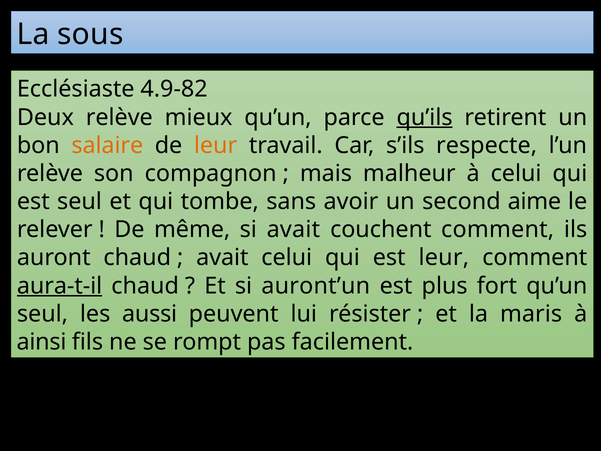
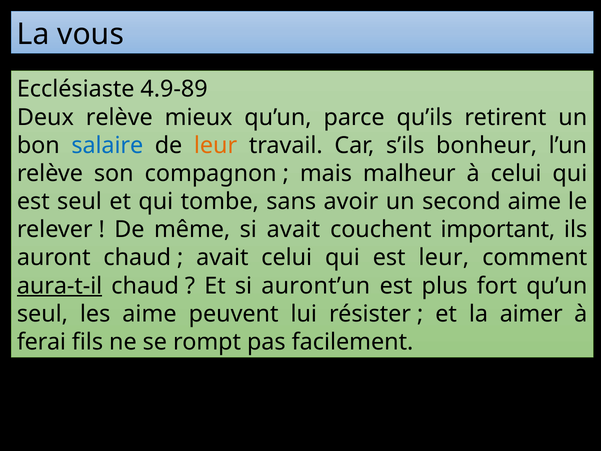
sous: sous -> vous
4.9-82: 4.9-82 -> 4.9-89
qu’ils underline: present -> none
salaire colour: orange -> blue
respecte: respecte -> bonheur
couchent comment: comment -> important
les aussi: aussi -> aime
maris: maris -> aimer
ainsi: ainsi -> ferai
